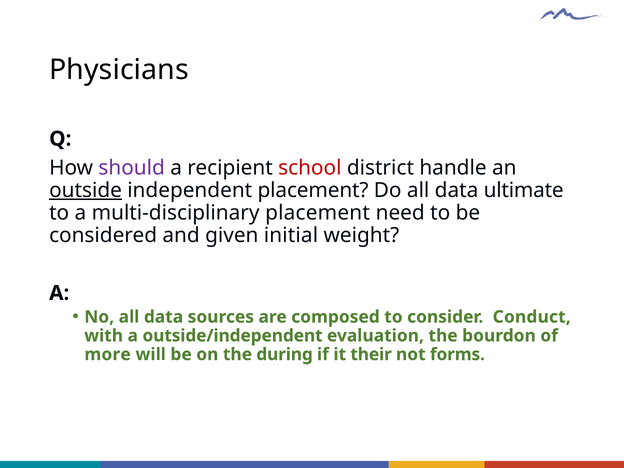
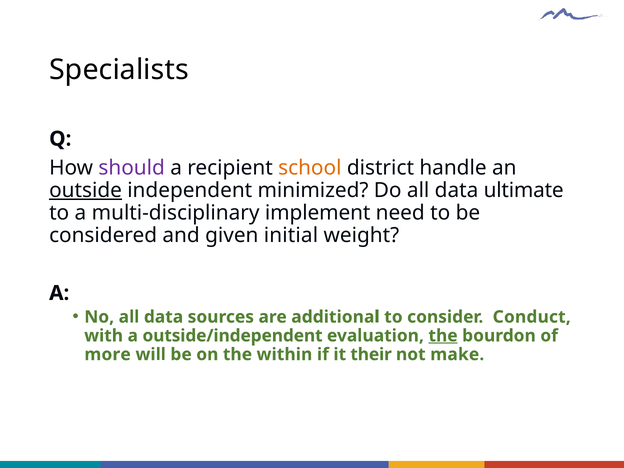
Physicians: Physicians -> Specialists
school colour: red -> orange
independent placement: placement -> minimized
multi-disciplinary placement: placement -> implement
composed: composed -> additional
the at (443, 336) underline: none -> present
during: during -> within
forms: forms -> make
